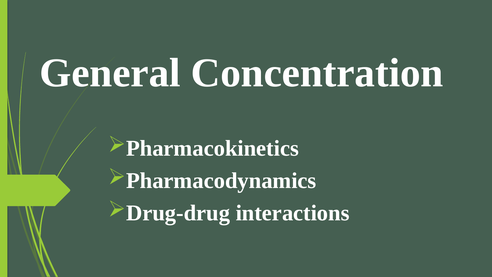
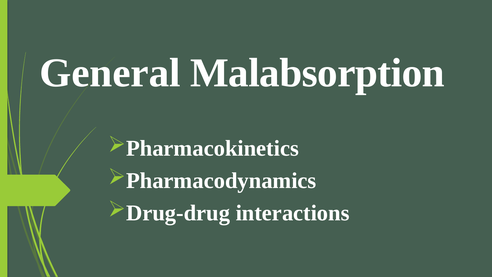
Concentration: Concentration -> Malabsorption
